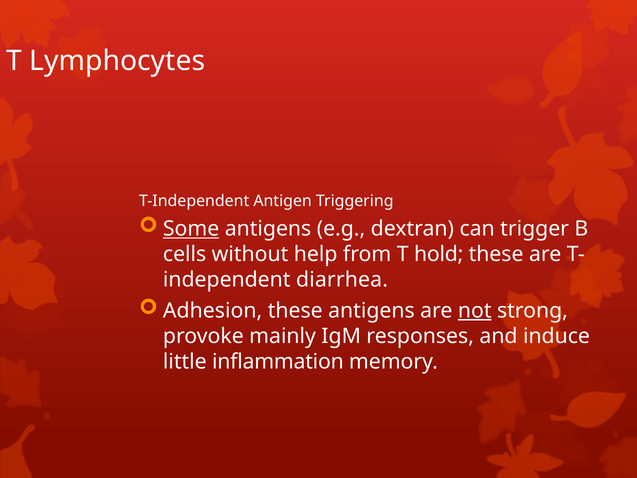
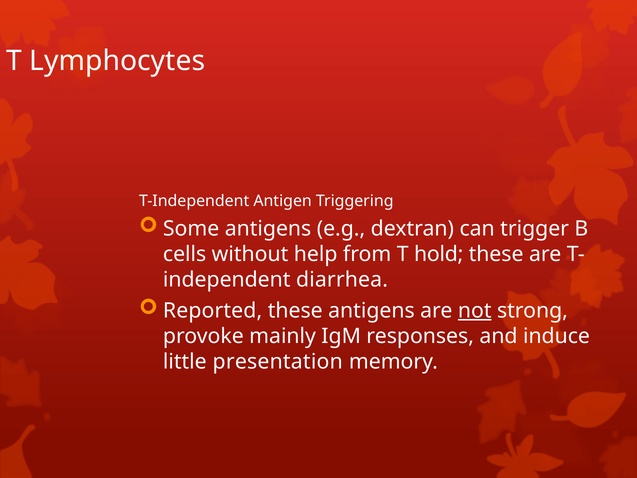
Some underline: present -> none
Adhesion: Adhesion -> Reported
inflammation: inflammation -> presentation
